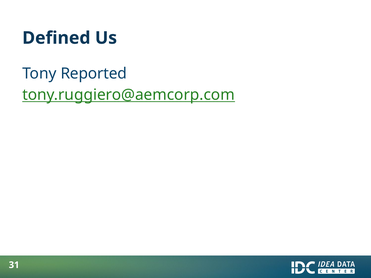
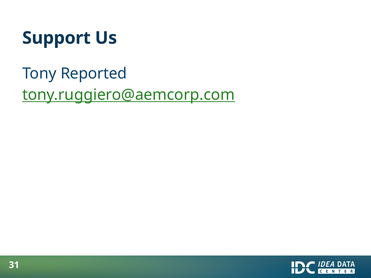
Defined: Defined -> Support
